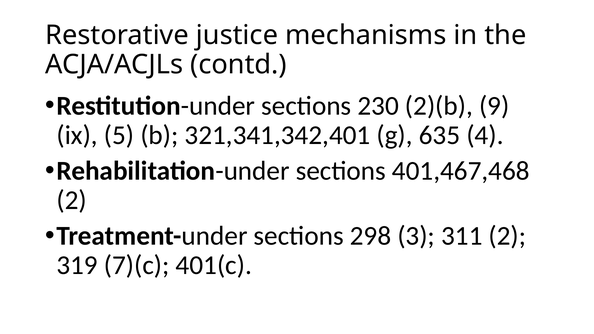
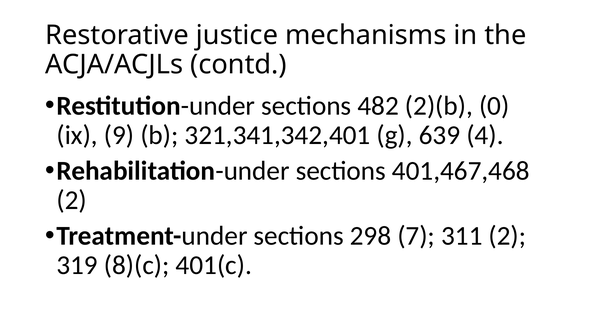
230: 230 -> 482
9: 9 -> 0
5: 5 -> 9
635: 635 -> 639
3: 3 -> 7
7)(c: 7)(c -> 8)(c
